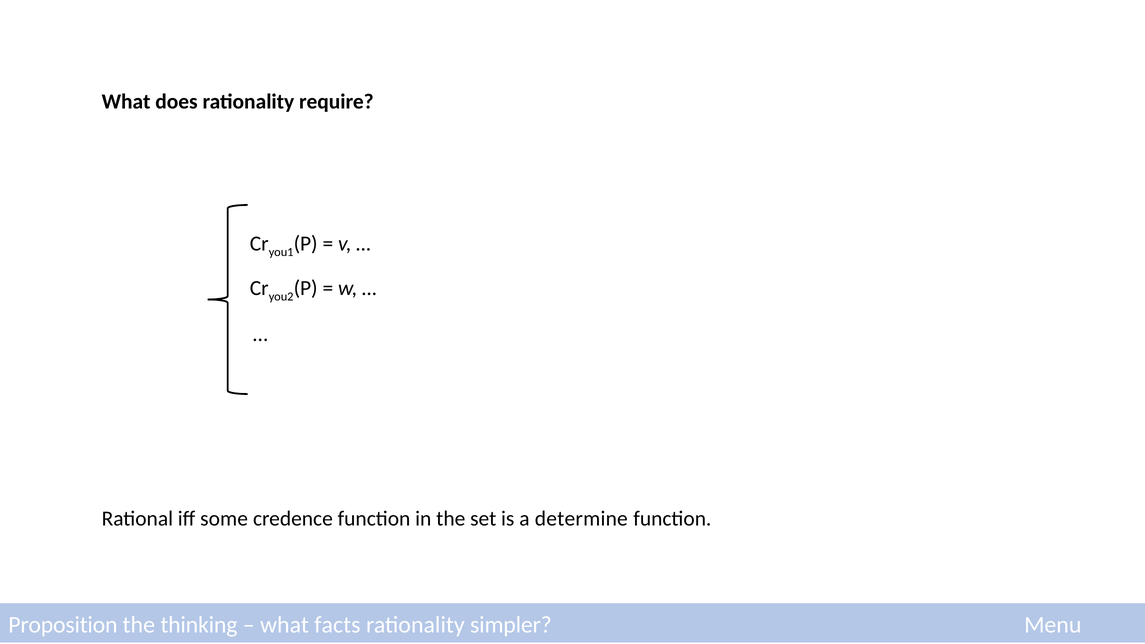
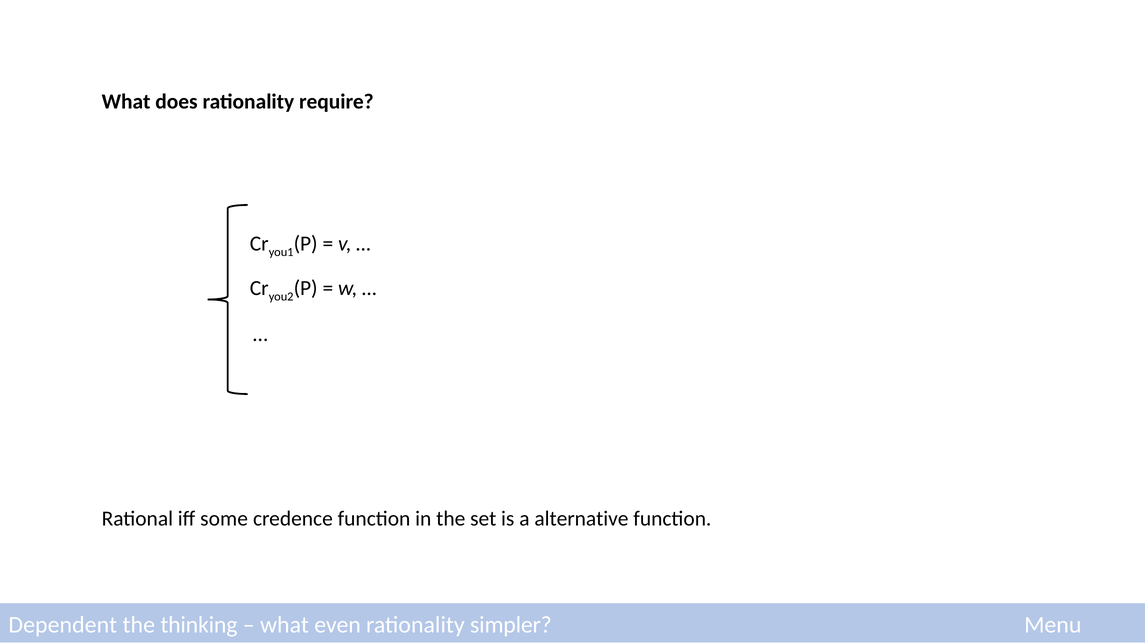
determine: determine -> alternative
Proposition: Proposition -> Dependent
facts: facts -> even
